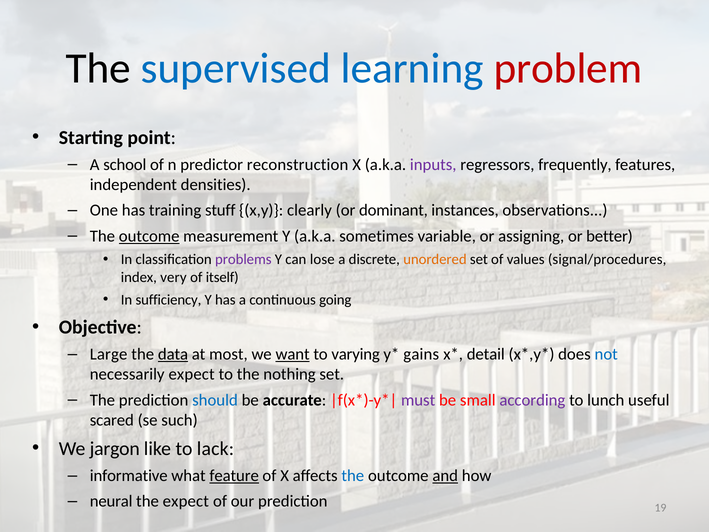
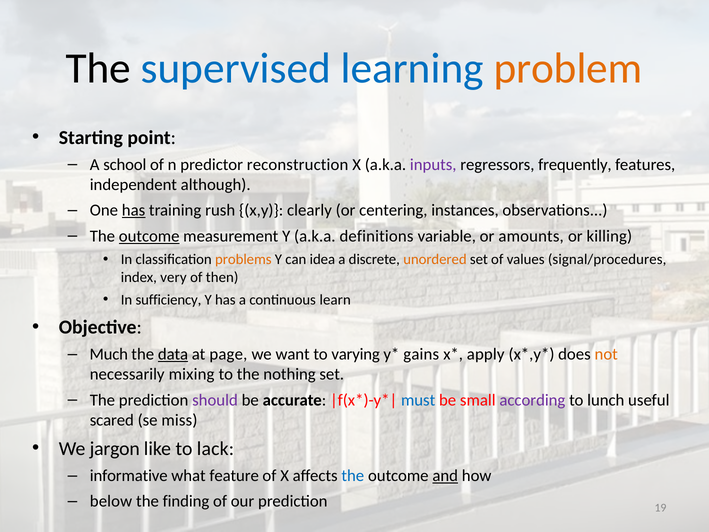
problem colour: red -> orange
densities: densities -> although
has at (134, 210) underline: none -> present
stuff: stuff -> rush
dominant: dominant -> centering
sometimes: sometimes -> definitions
assigning: assigning -> amounts
better: better -> killing
problems colour: purple -> orange
lose: lose -> idea
itself: itself -> then
going: going -> learn
Large: Large -> Much
most: most -> page
want underline: present -> none
detail: detail -> apply
not colour: blue -> orange
necessarily expect: expect -> mixing
should colour: blue -> purple
must colour: purple -> blue
such: such -> miss
feature underline: present -> none
neural: neural -> below
the expect: expect -> finding
